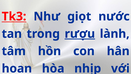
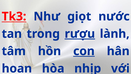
con underline: none -> present
